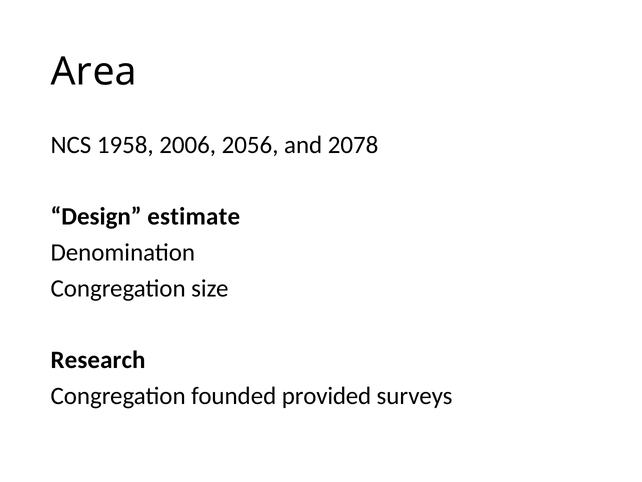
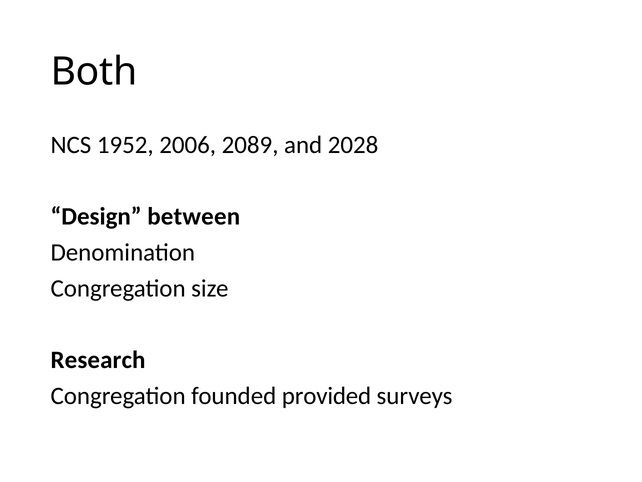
Area: Area -> Both
1958: 1958 -> 1952
2056: 2056 -> 2089
2078: 2078 -> 2028
estimate: estimate -> between
